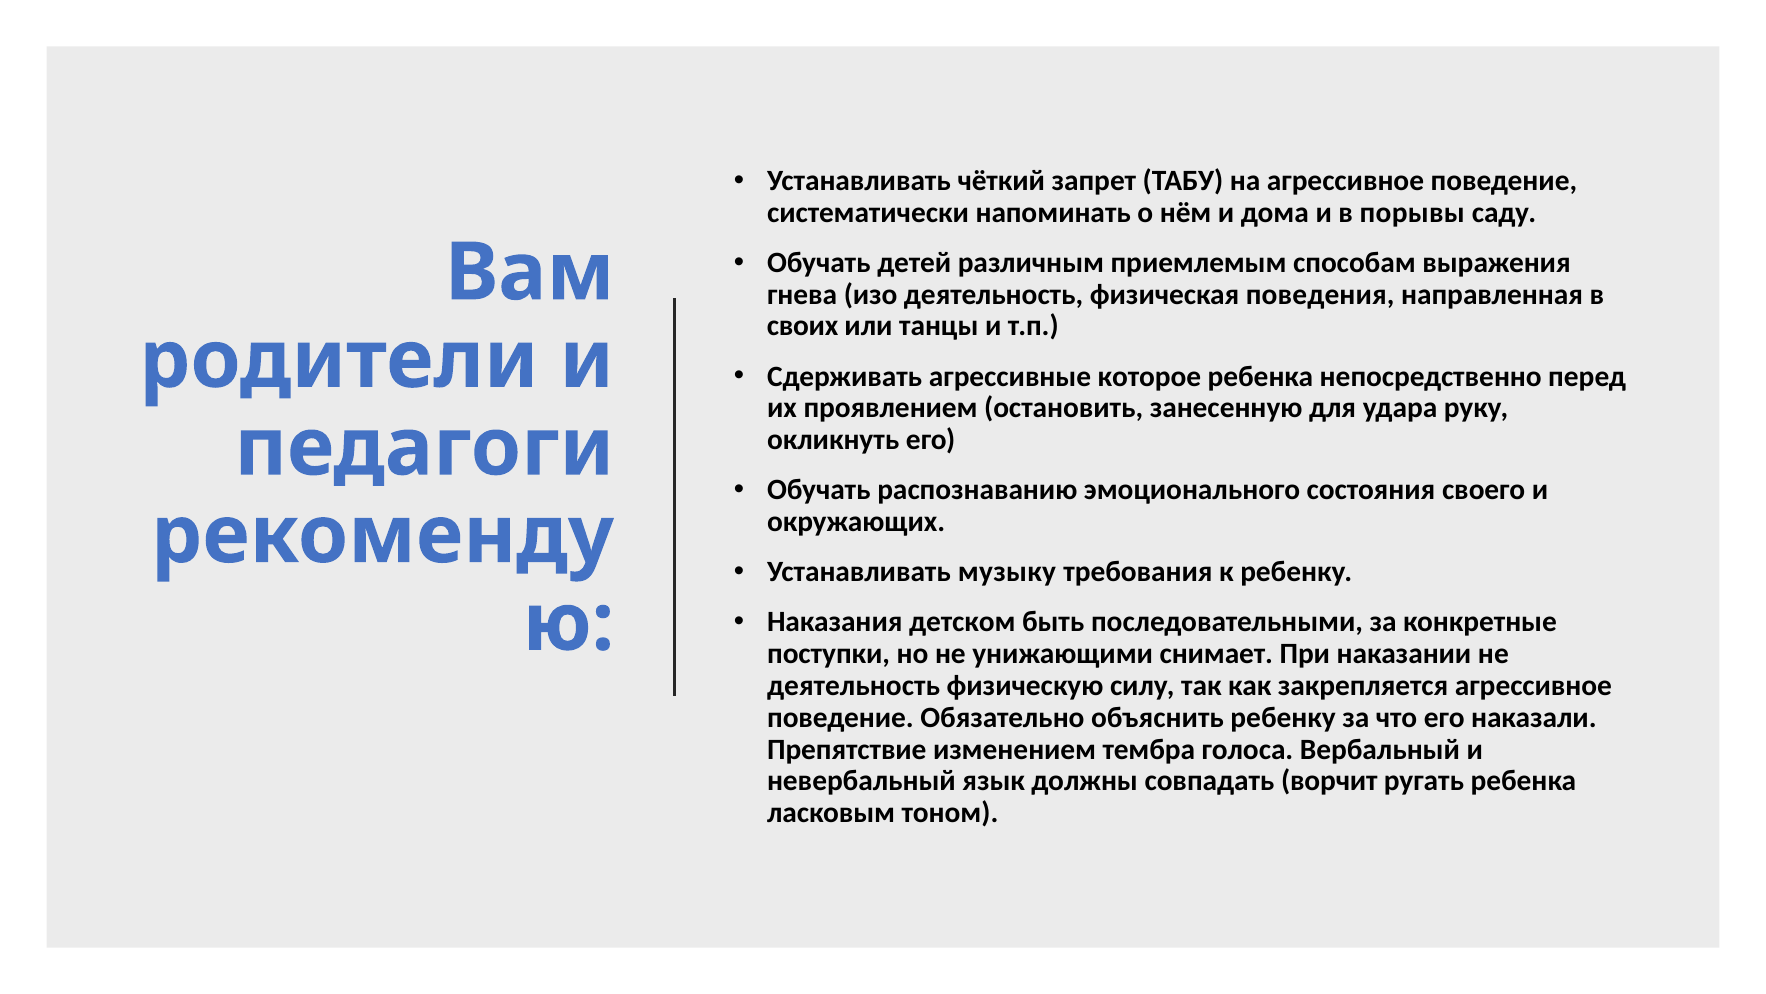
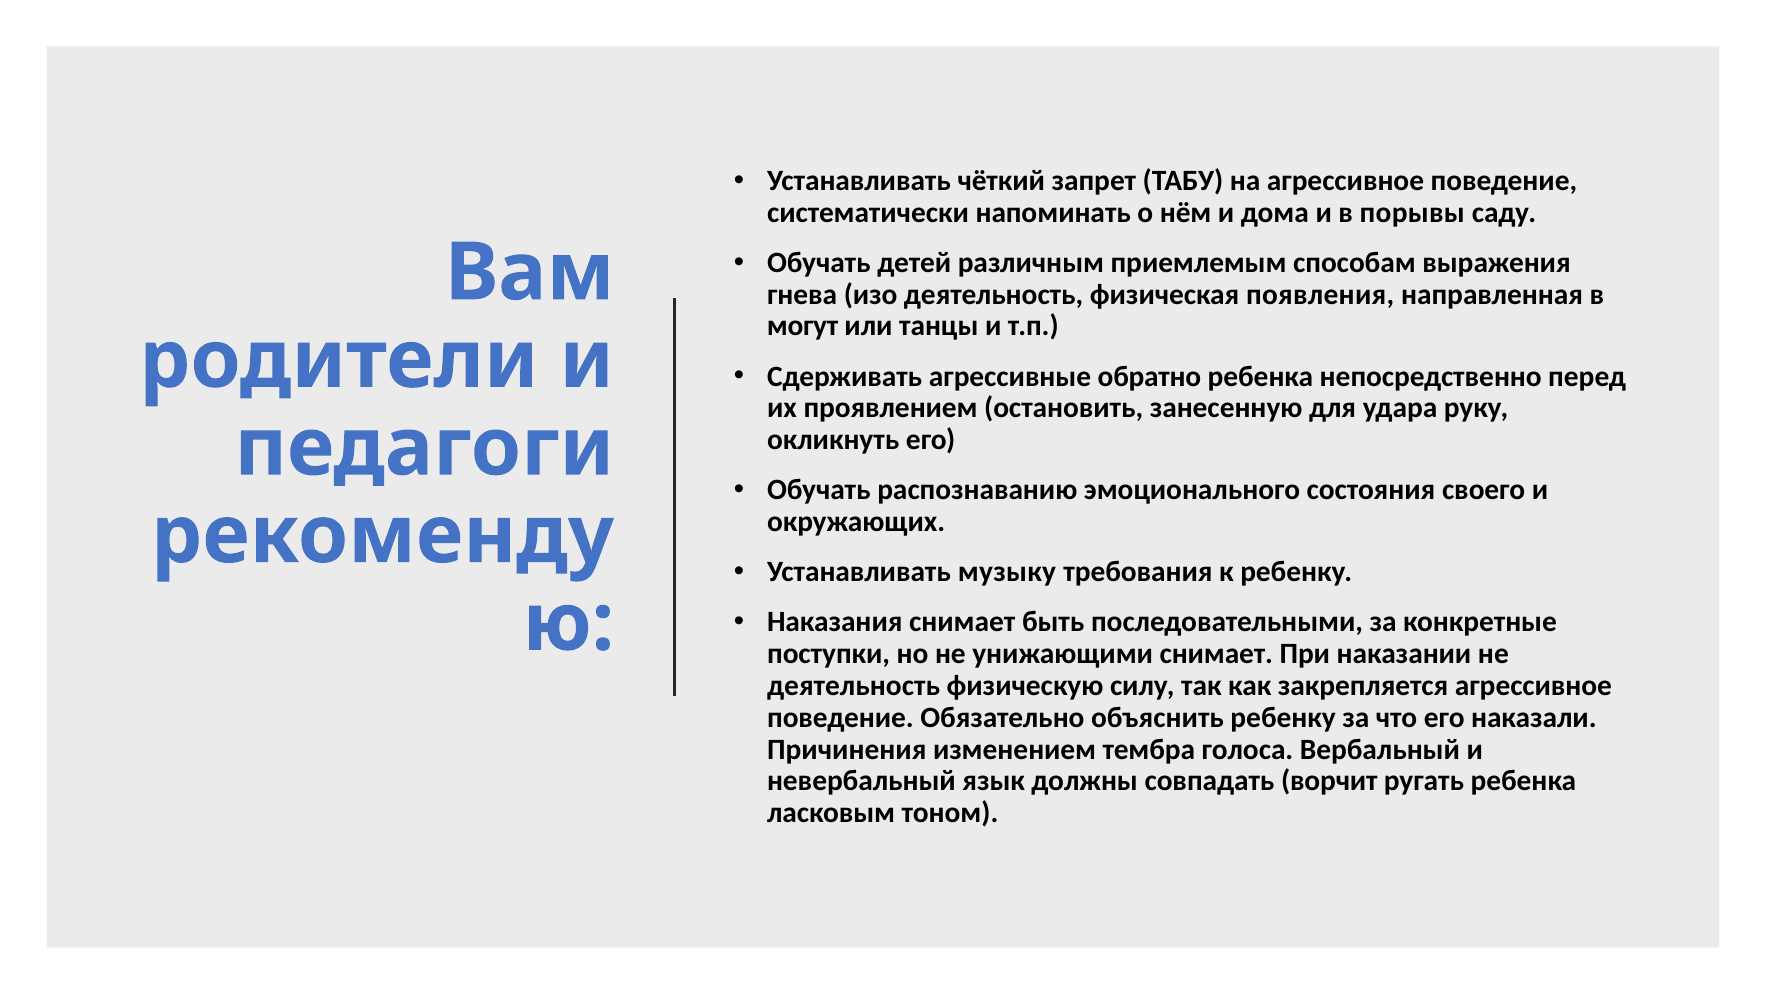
поведения: поведения -> появления
своих: своих -> могут
которое: которое -> обратно
Наказания детском: детском -> снимает
Препятствие: Препятствие -> Причинения
